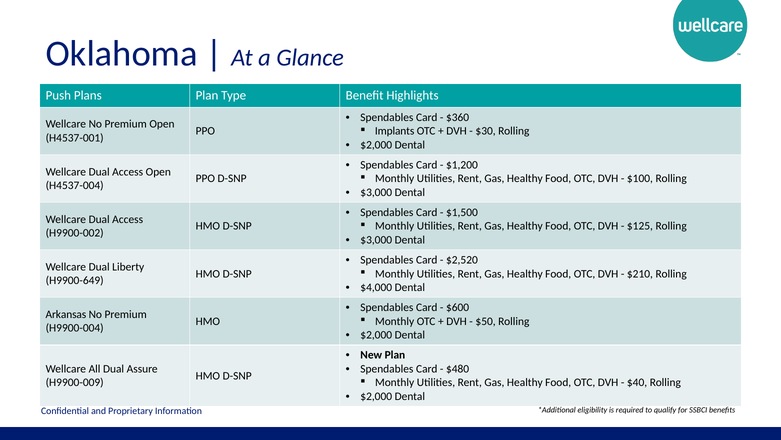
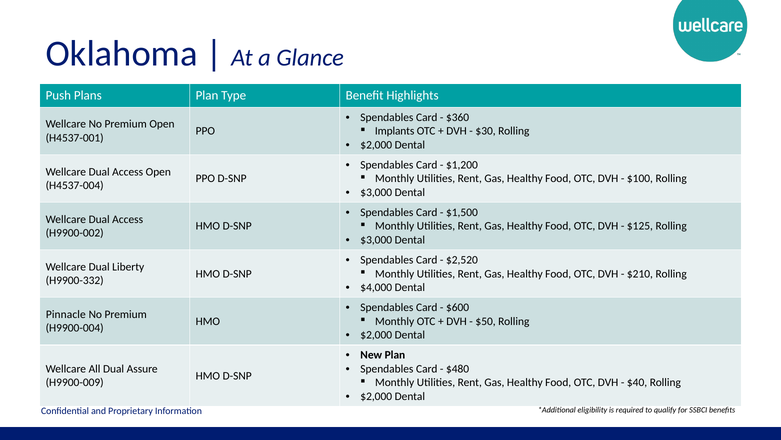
H9900-649: H9900-649 -> H9900-332
Arkansas: Arkansas -> Pinnacle
